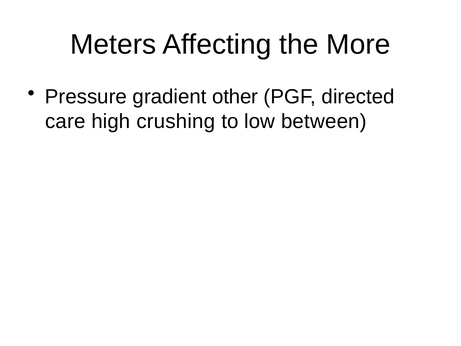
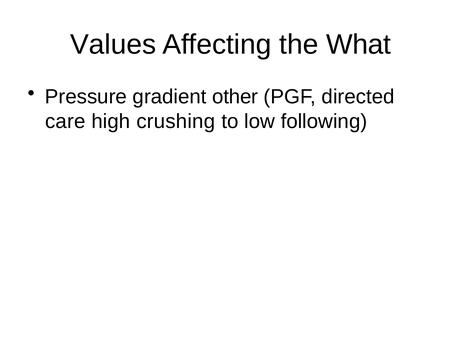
Meters: Meters -> Values
More: More -> What
between: between -> following
